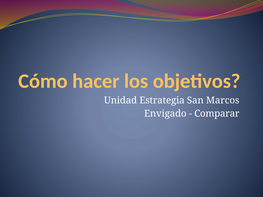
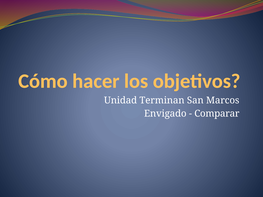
Estrategia: Estrategia -> Terminan
